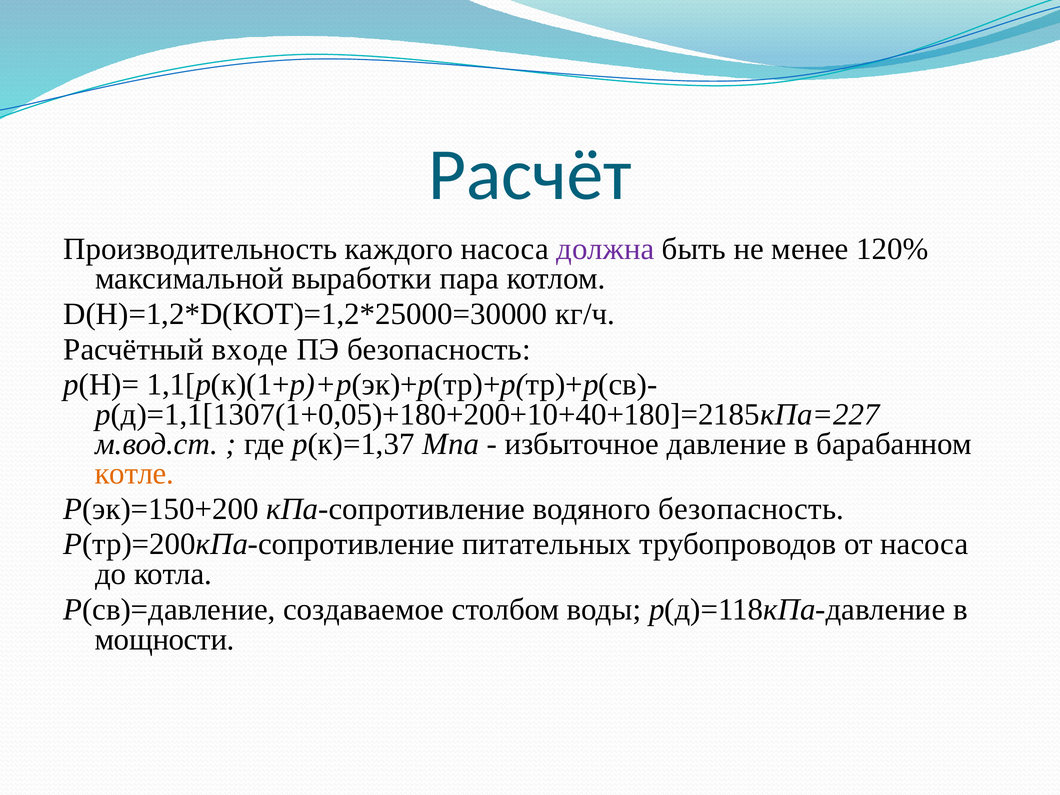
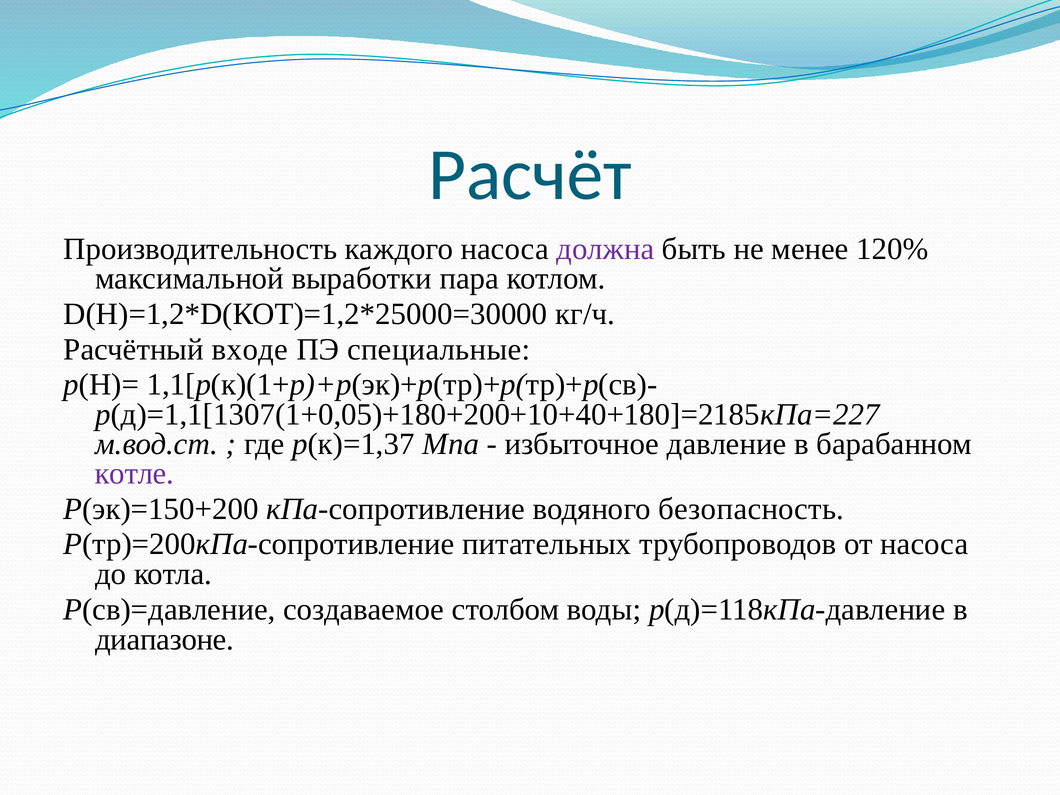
ПЭ безопасность: безопасность -> специальные
котле colour: orange -> purple
мощности: мощности -> диапазоне
